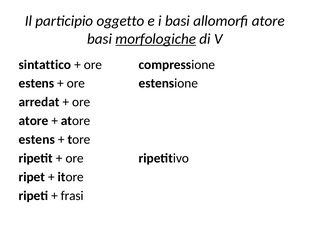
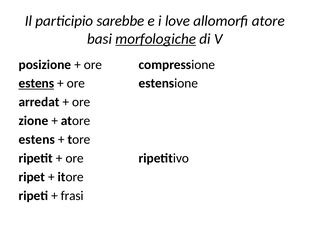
oggetto: oggetto -> sarebbe
i basi: basi -> love
sintattico: sintattico -> posizione
estens at (36, 84) underline: none -> present
atore at (33, 121): atore -> zione
